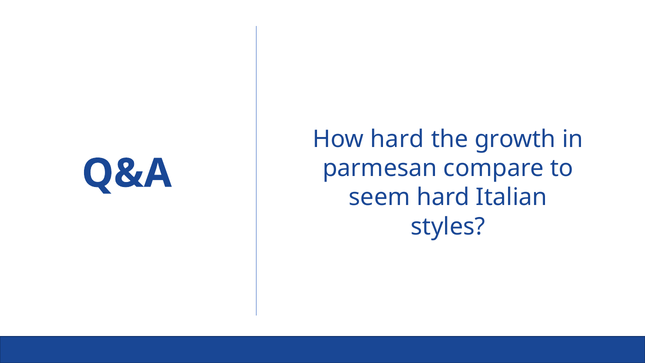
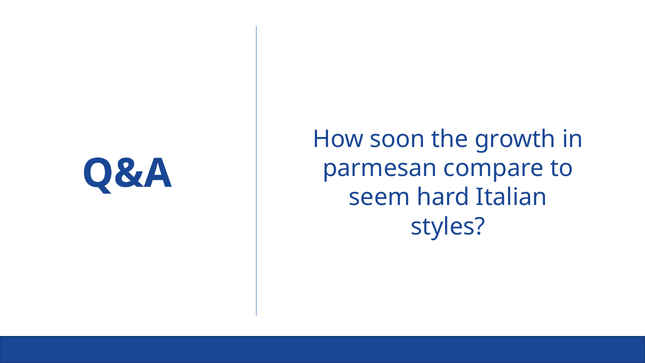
How hard: hard -> soon
